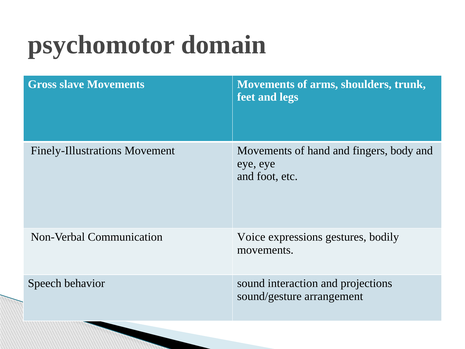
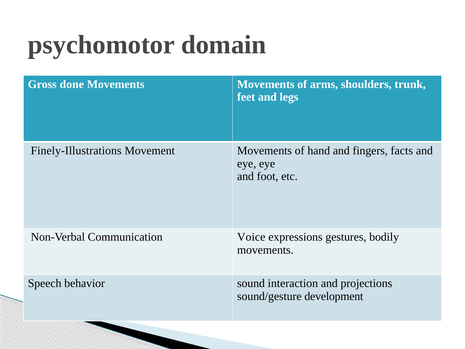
slave: slave -> done
body: body -> facts
arrangement: arrangement -> development
